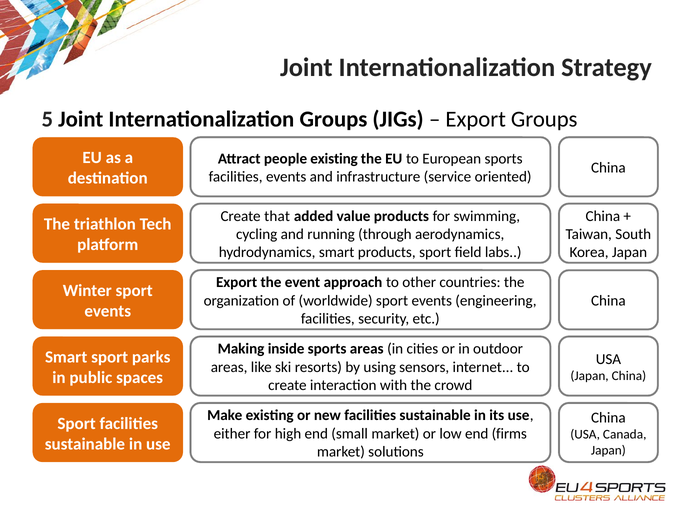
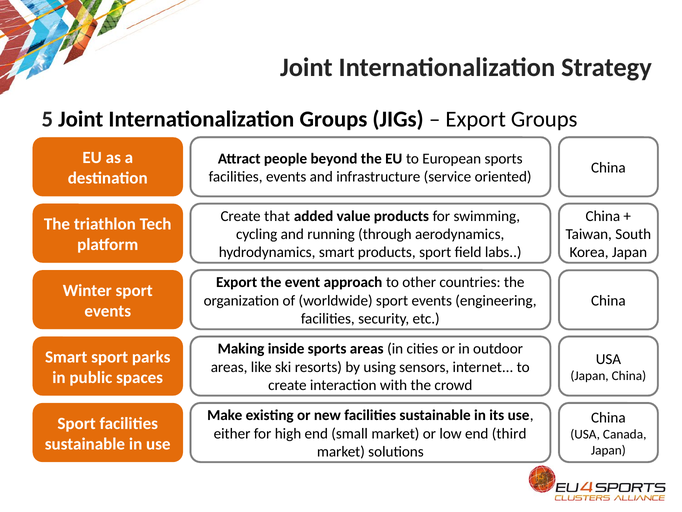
people existing: existing -> beyond
firms: firms -> third
